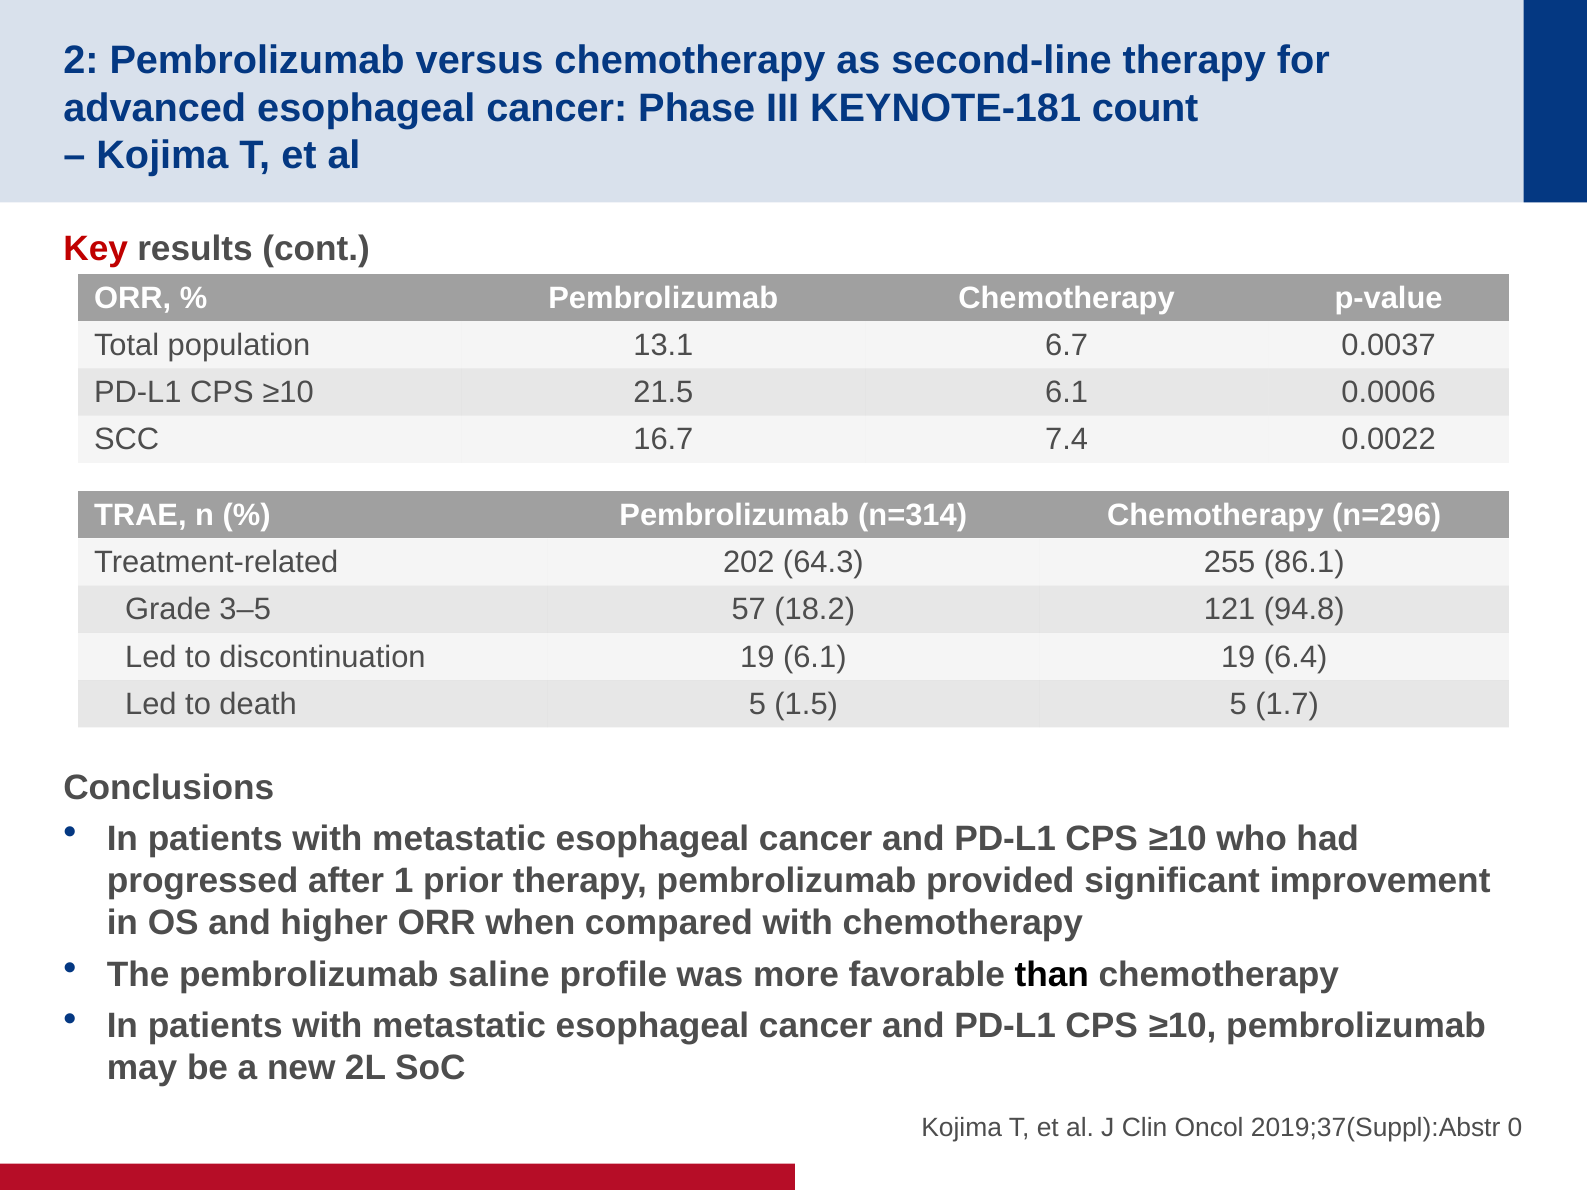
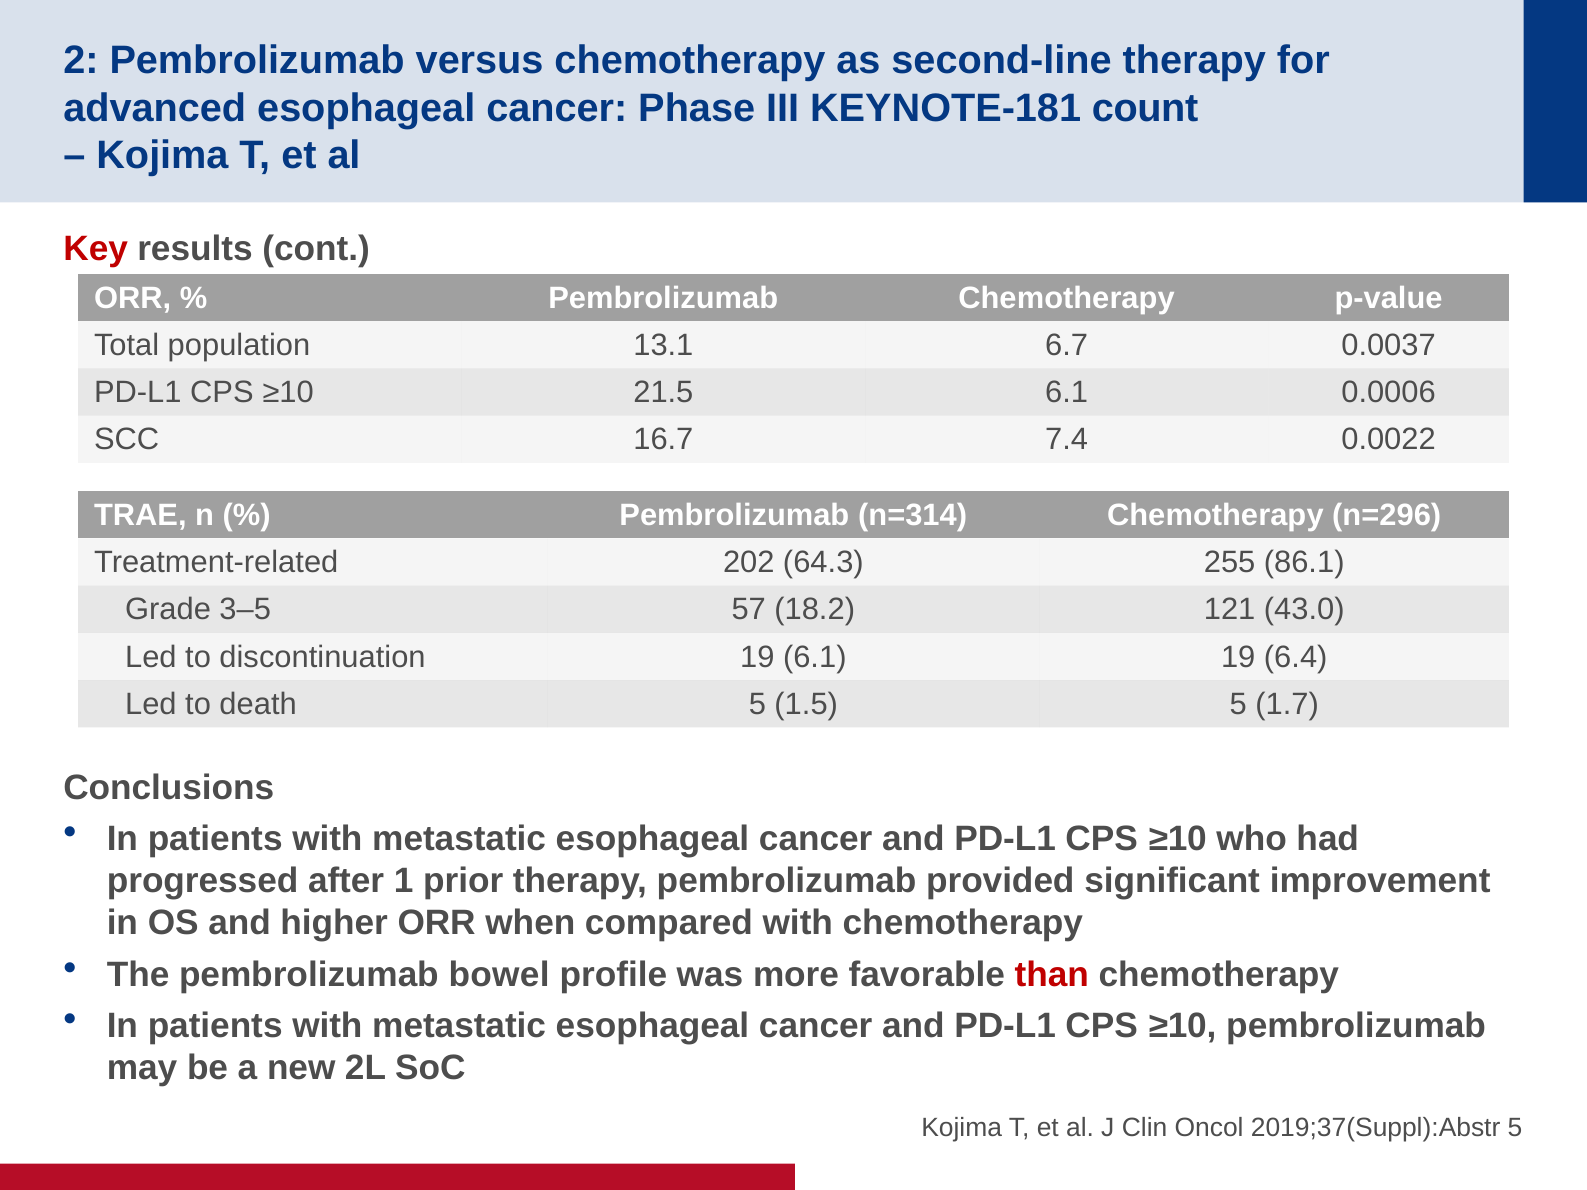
94.8: 94.8 -> 43.0
saline: saline -> bowel
than colour: black -> red
2019;37(Suppl):Abstr 0: 0 -> 5
